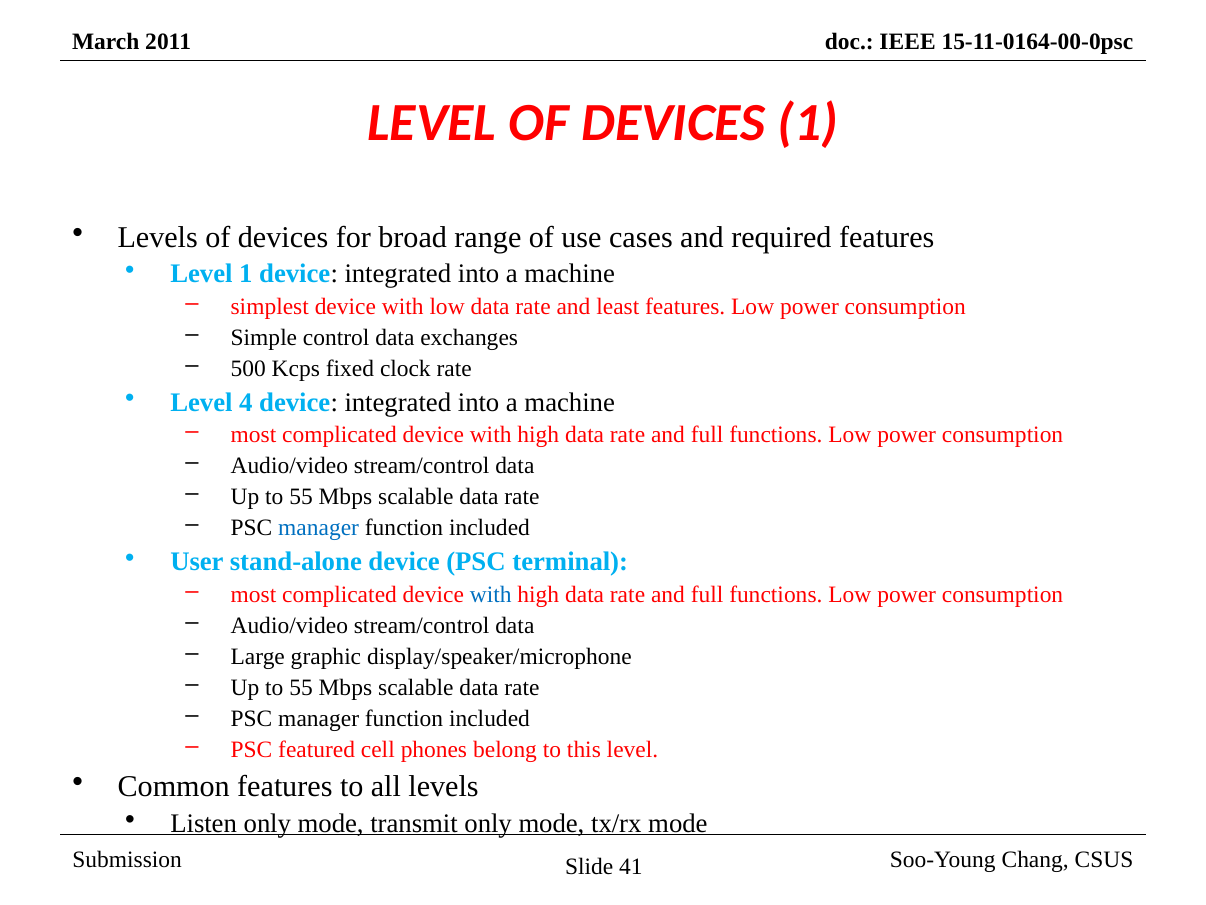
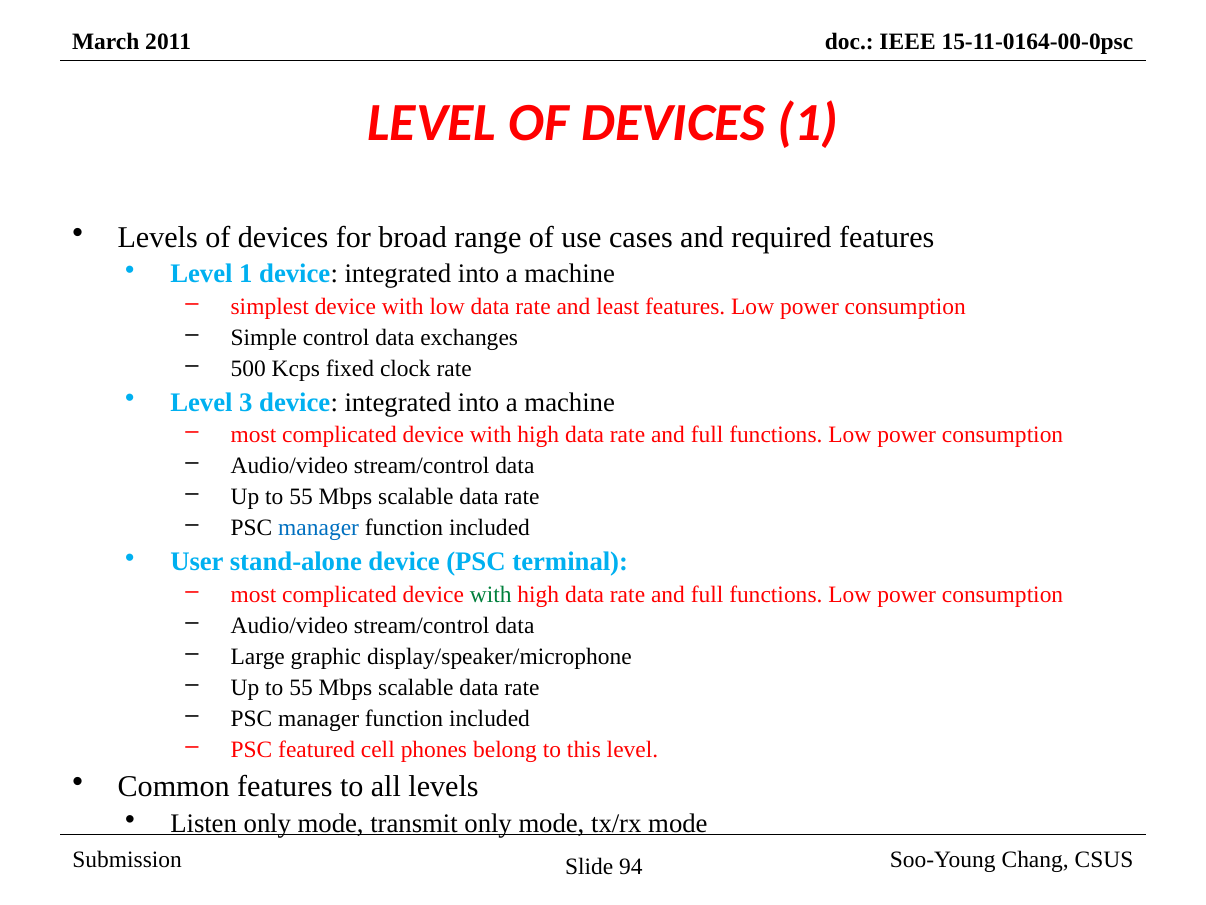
4: 4 -> 3
with at (491, 594) colour: blue -> green
41: 41 -> 94
